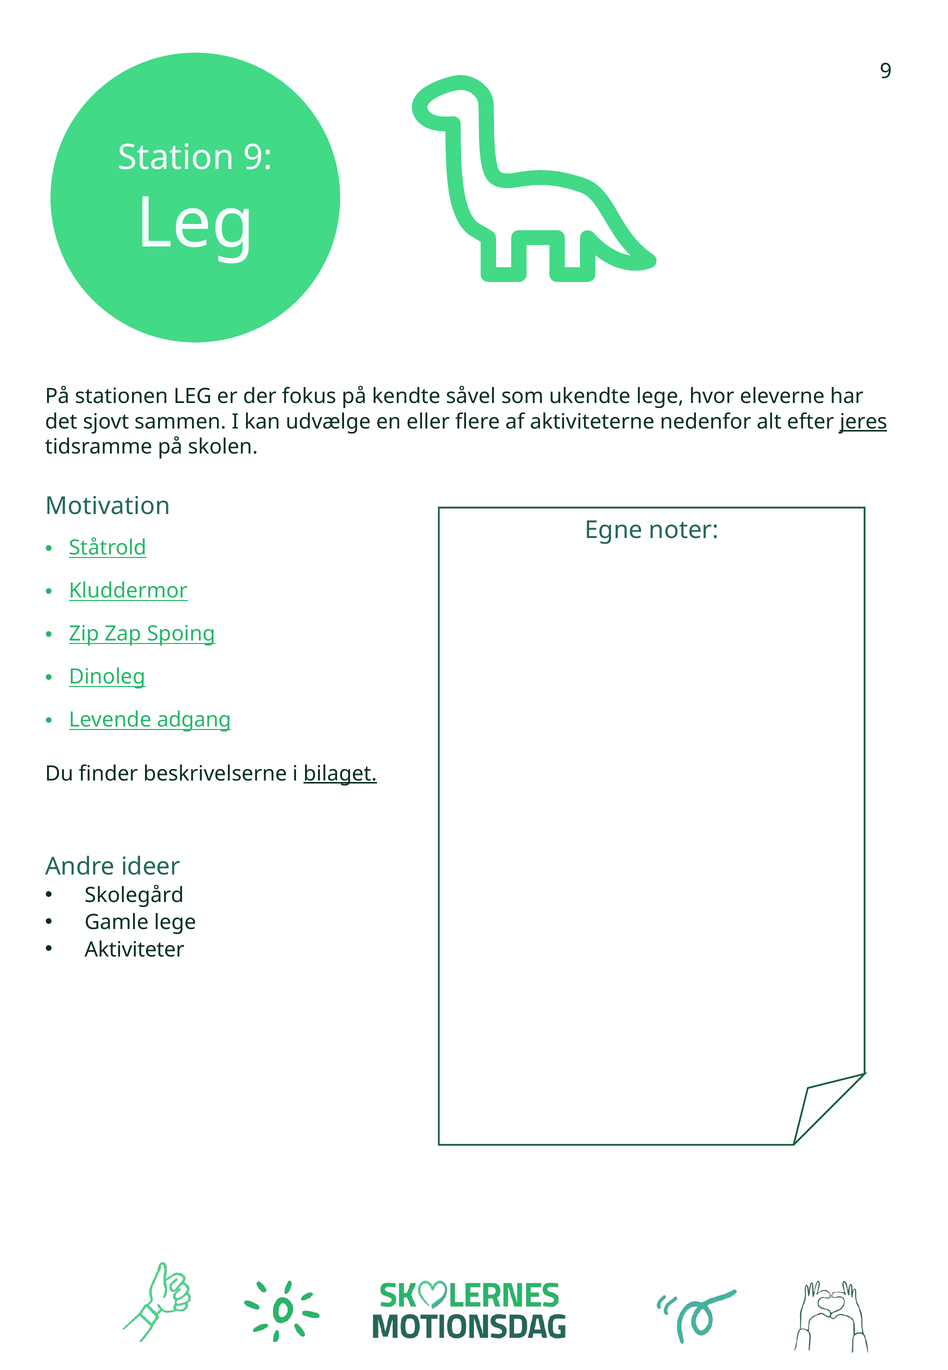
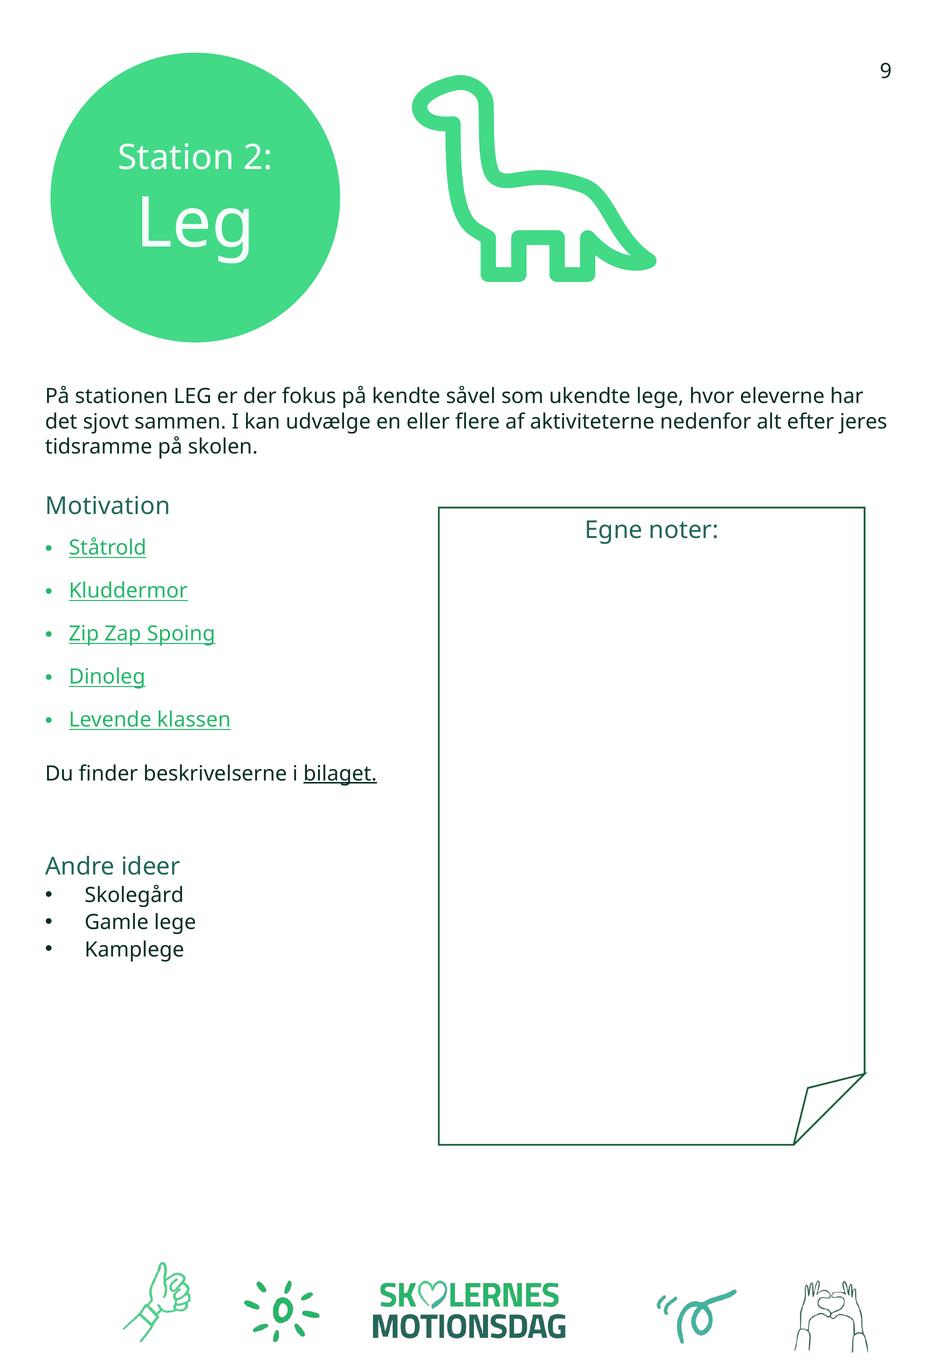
Station 9: 9 -> 2
jeres underline: present -> none
adgang: adgang -> klassen
Aktiviteter: Aktiviteter -> Kamplege
